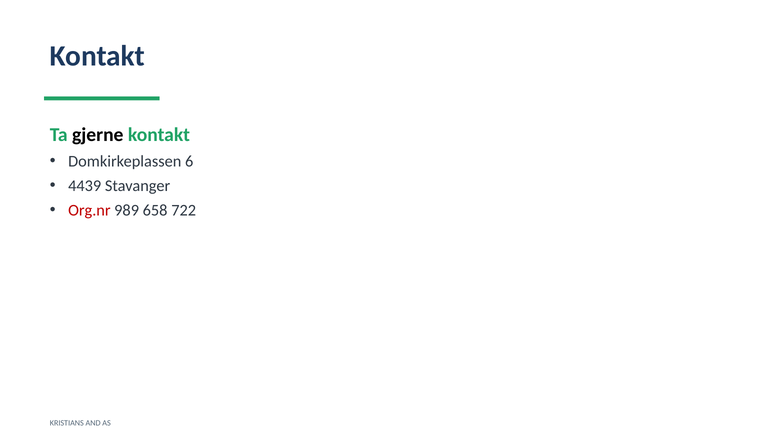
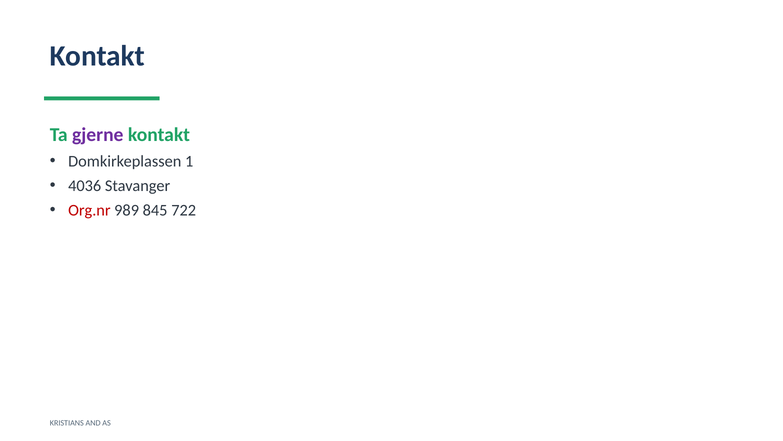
gjerne colour: black -> purple
6: 6 -> 1
4439: 4439 -> 4036
658: 658 -> 845
